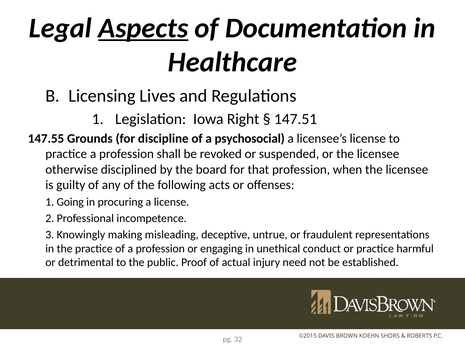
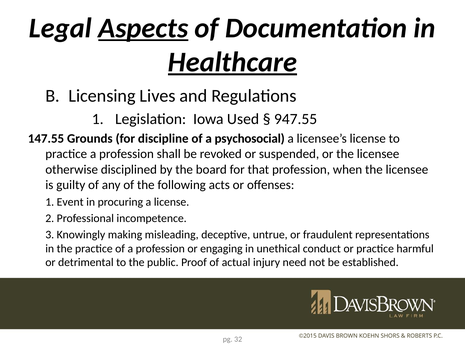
Healthcare underline: none -> present
Right: Right -> Used
147.51: 147.51 -> 947.55
Going: Going -> Event
